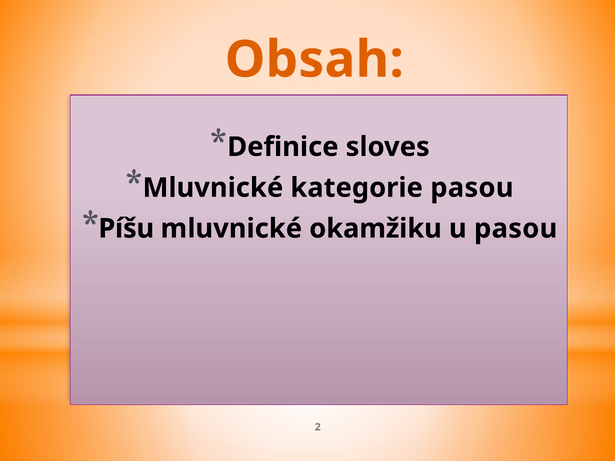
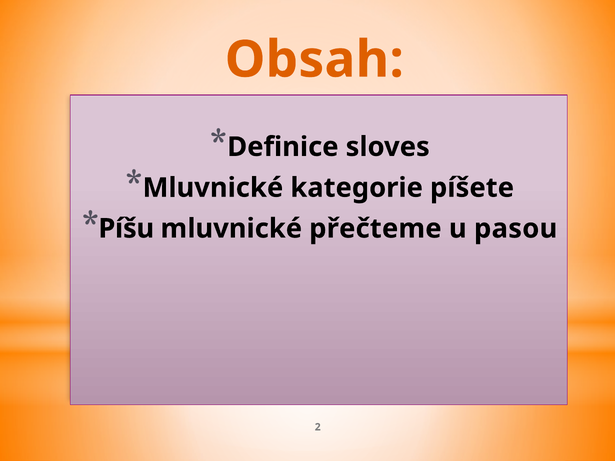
kategorie pasou: pasou -> píšete
okamžiku: okamžiku -> přečteme
